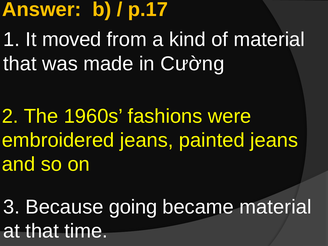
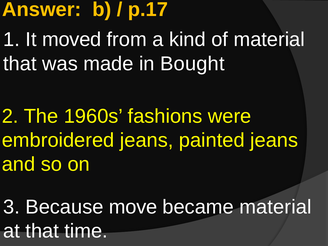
Cường: Cường -> Bought
going: going -> move
